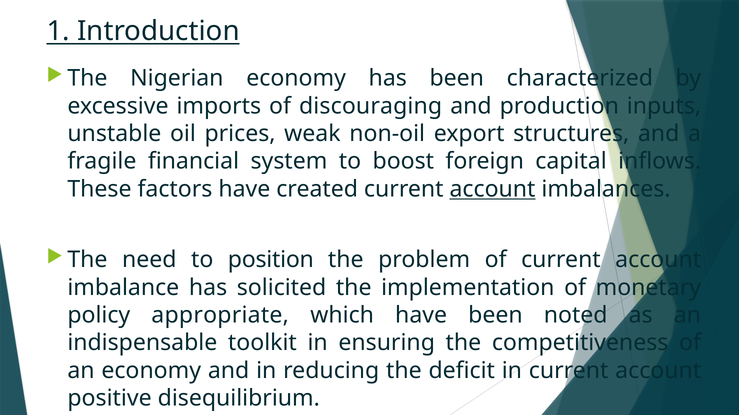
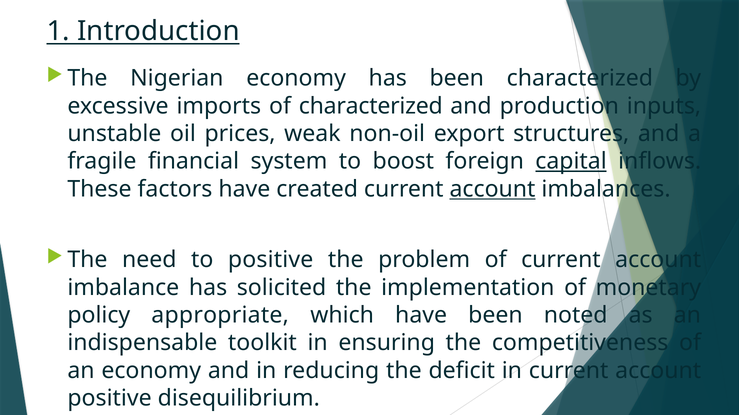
of discouraging: discouraging -> characterized
capital underline: none -> present
to position: position -> positive
